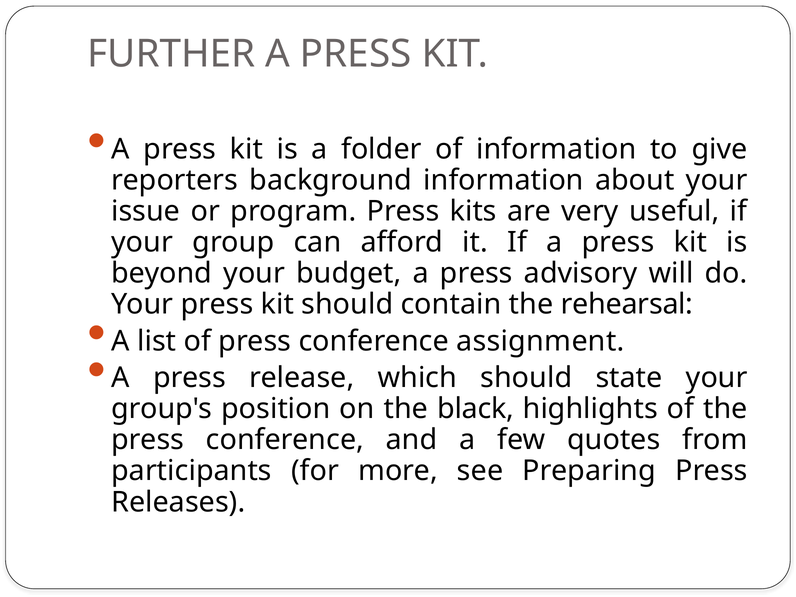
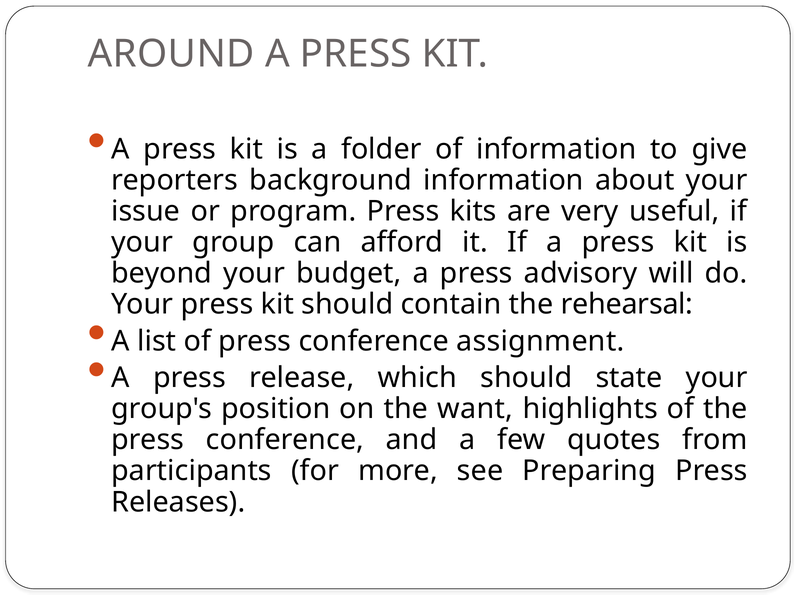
FURTHER: FURTHER -> AROUND
black: black -> want
